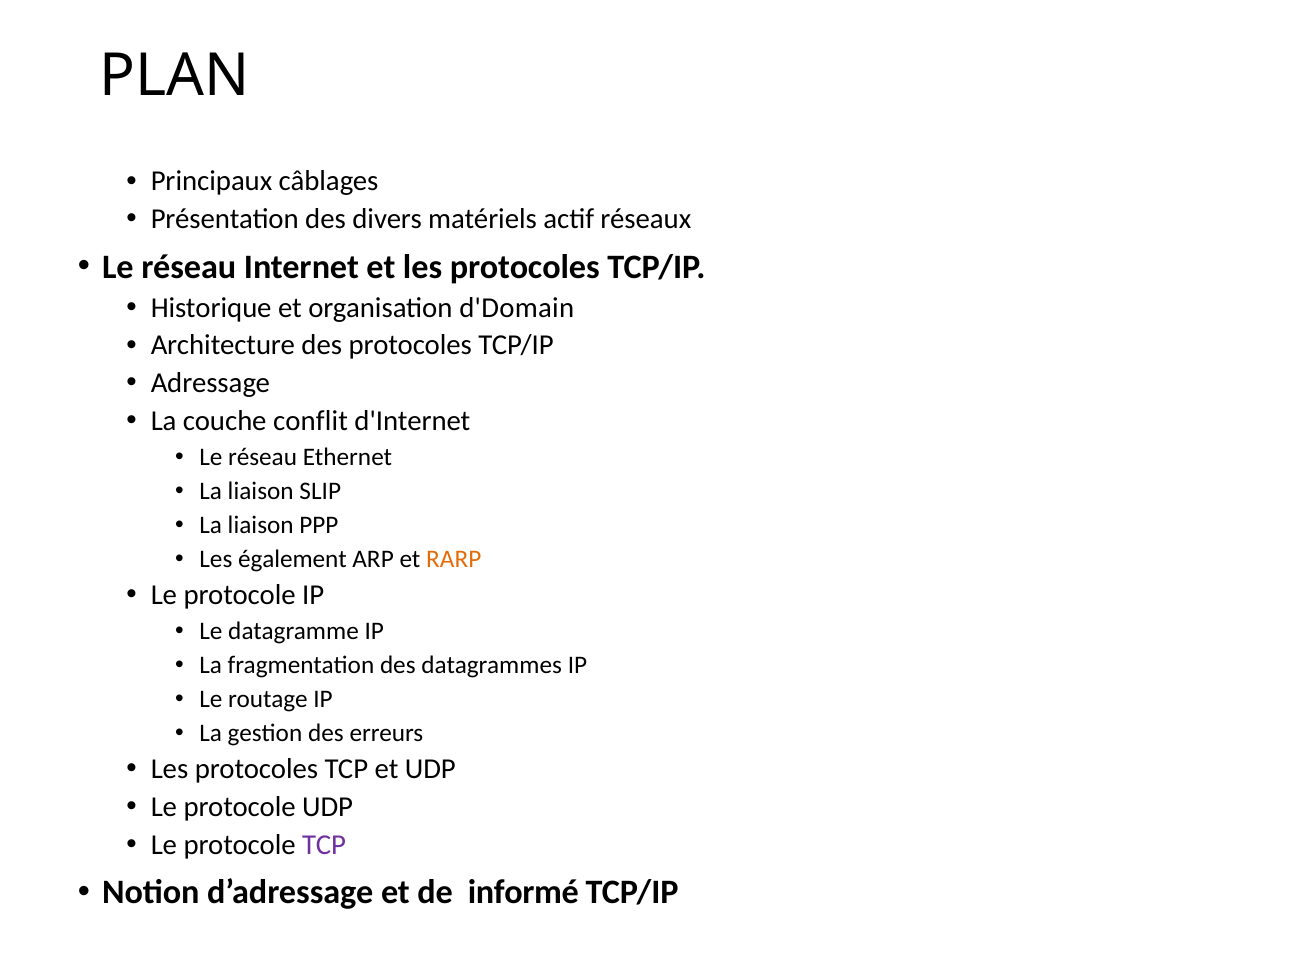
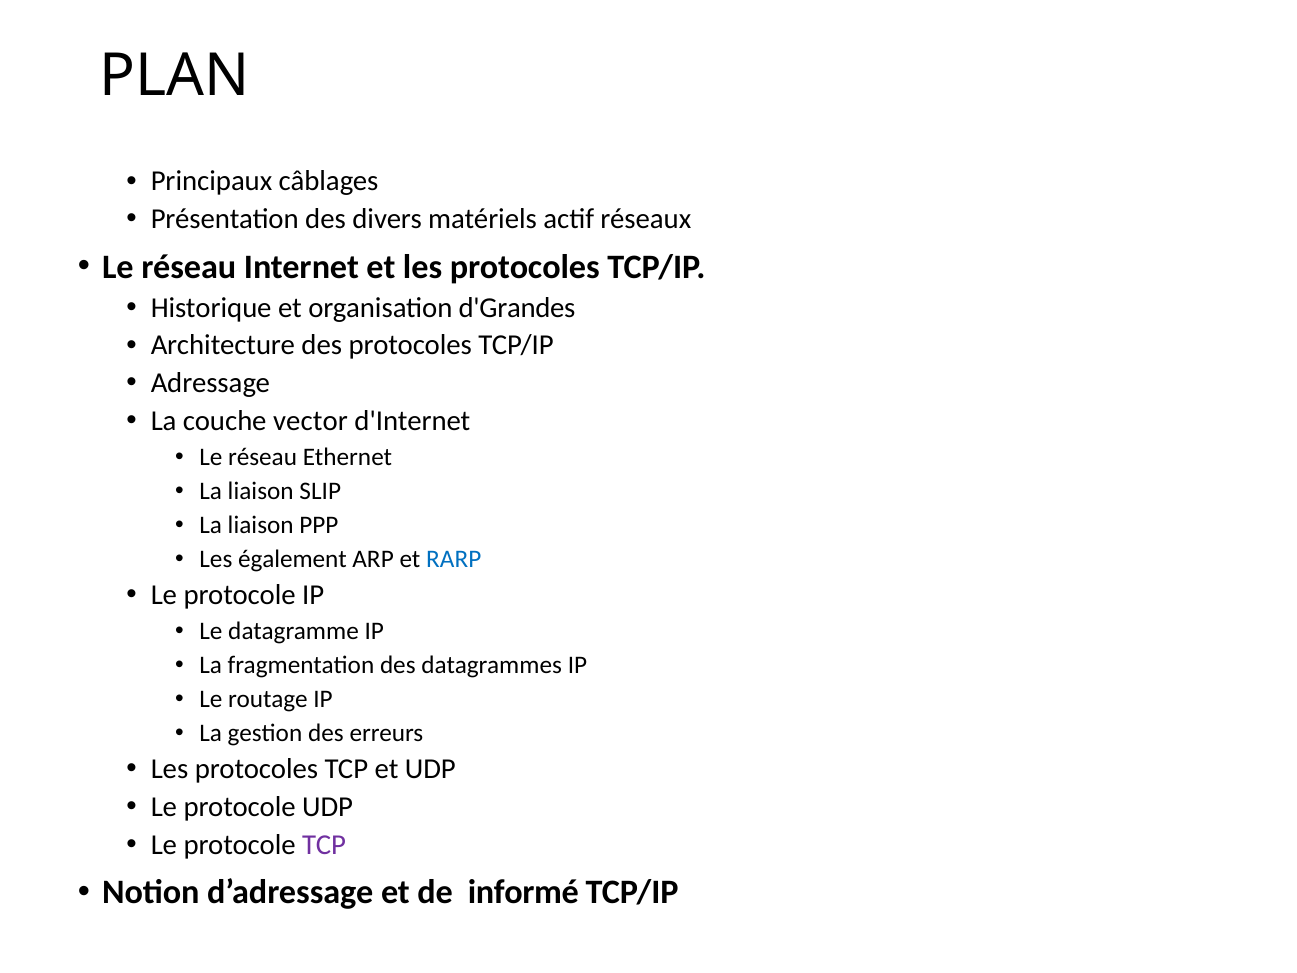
d'Domain: d'Domain -> d'Grandes
conflit: conflit -> vector
RARP colour: orange -> blue
